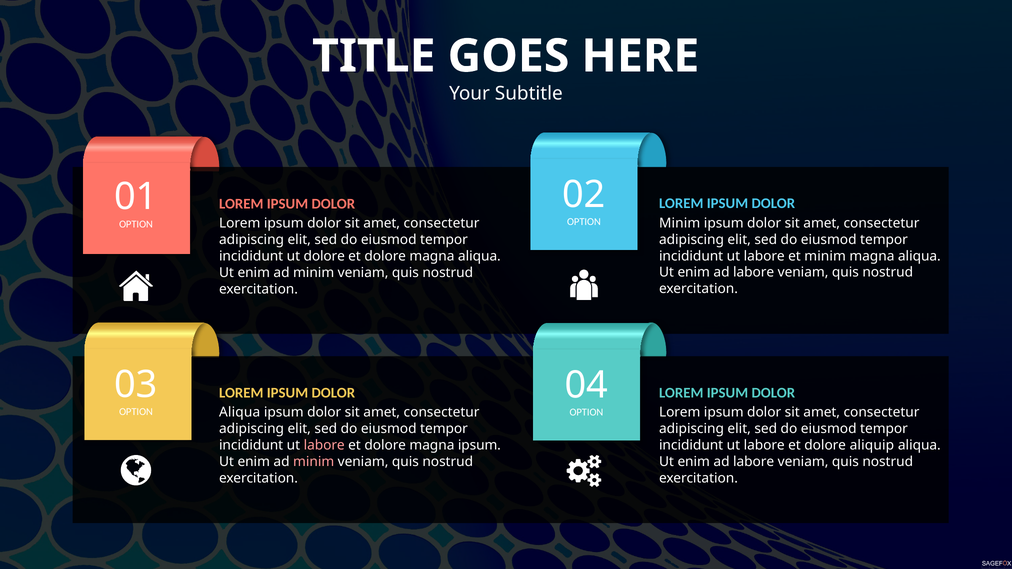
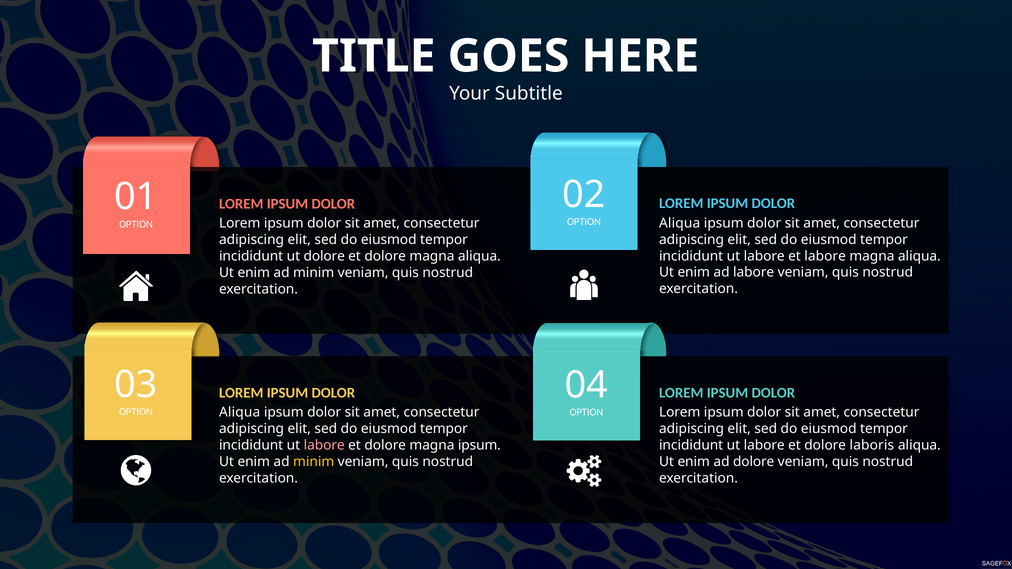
Minim at (680, 223): Minim -> Aliqua
et minim: minim -> labore
aliquip: aliquip -> laboris
labore at (754, 462): labore -> dolore
minim at (314, 462) colour: pink -> yellow
